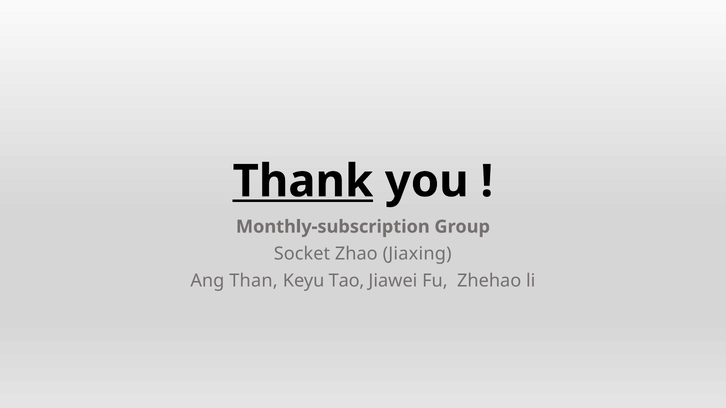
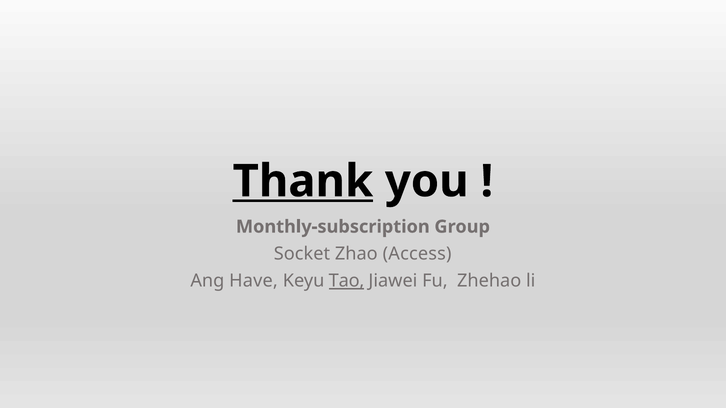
Jiaxing: Jiaxing -> Access
Than: Than -> Have
Tao underline: none -> present
